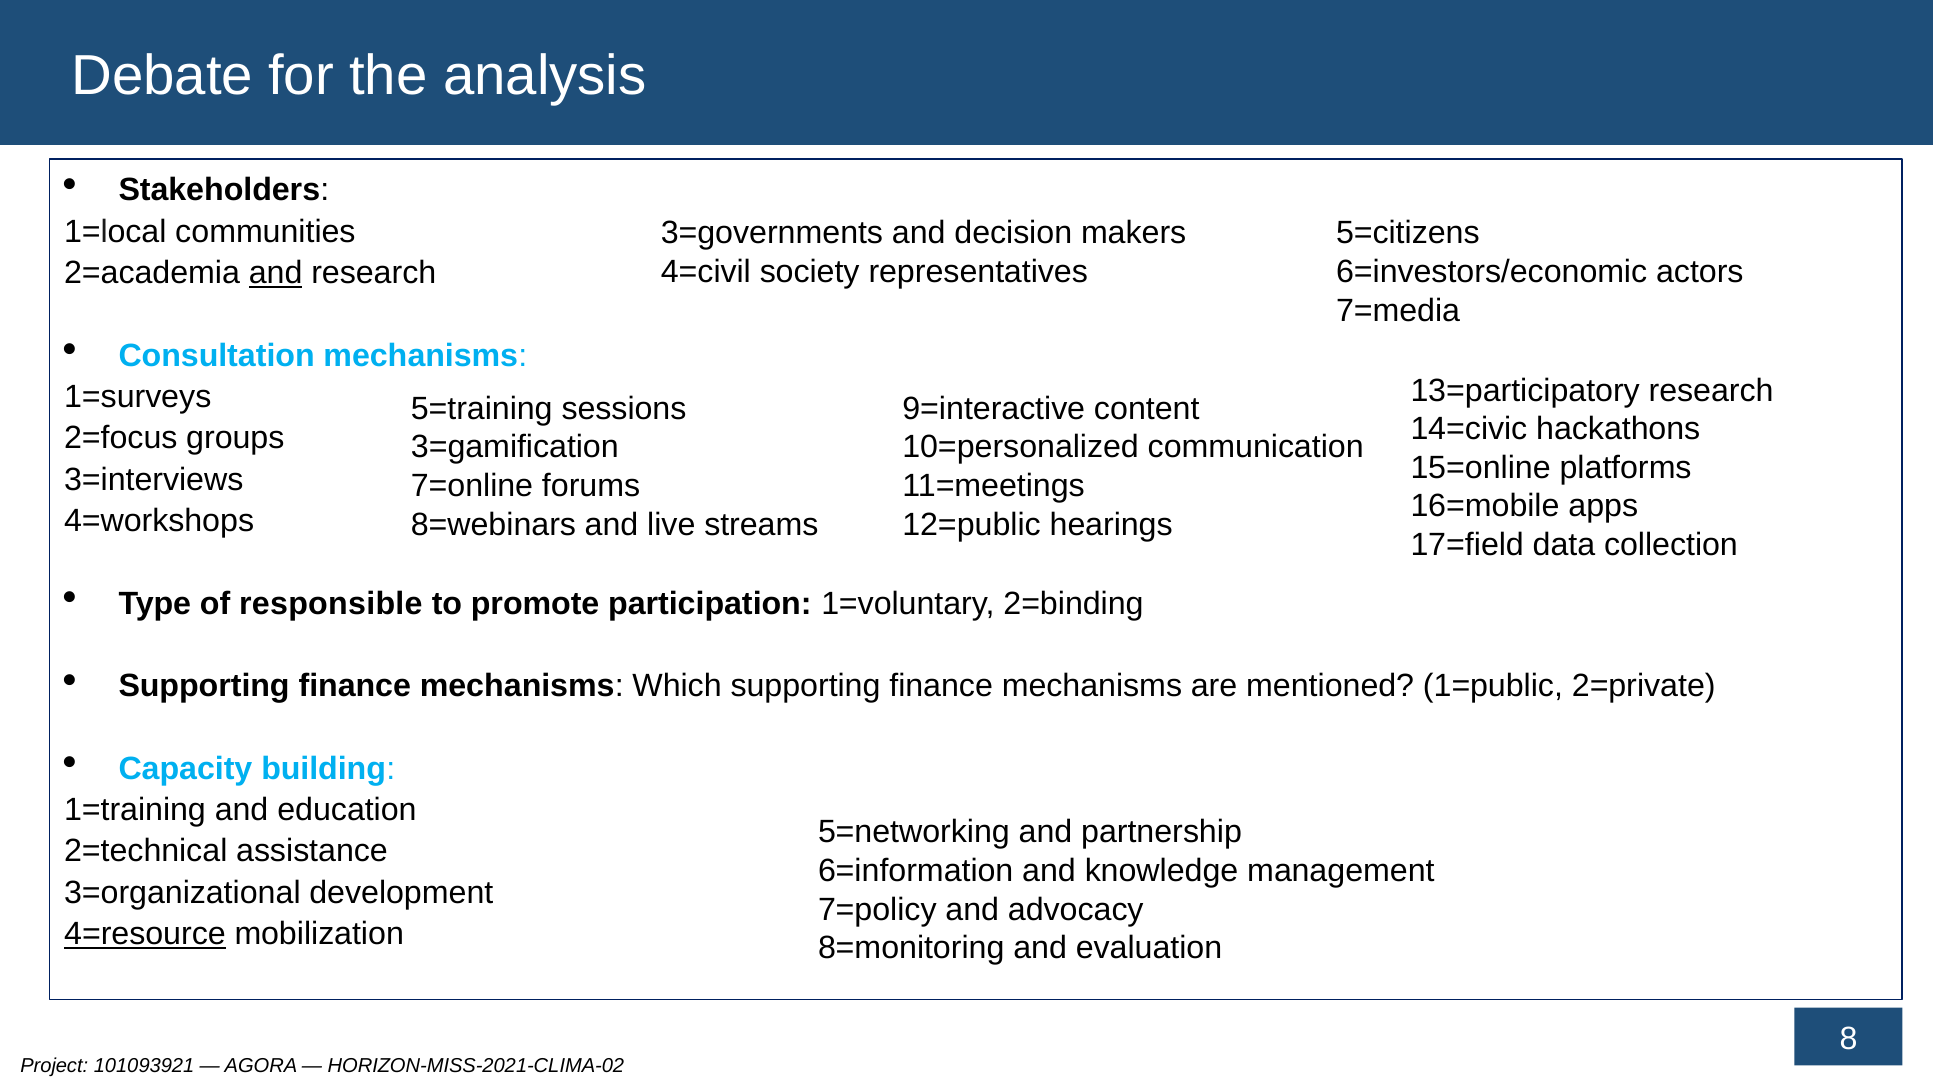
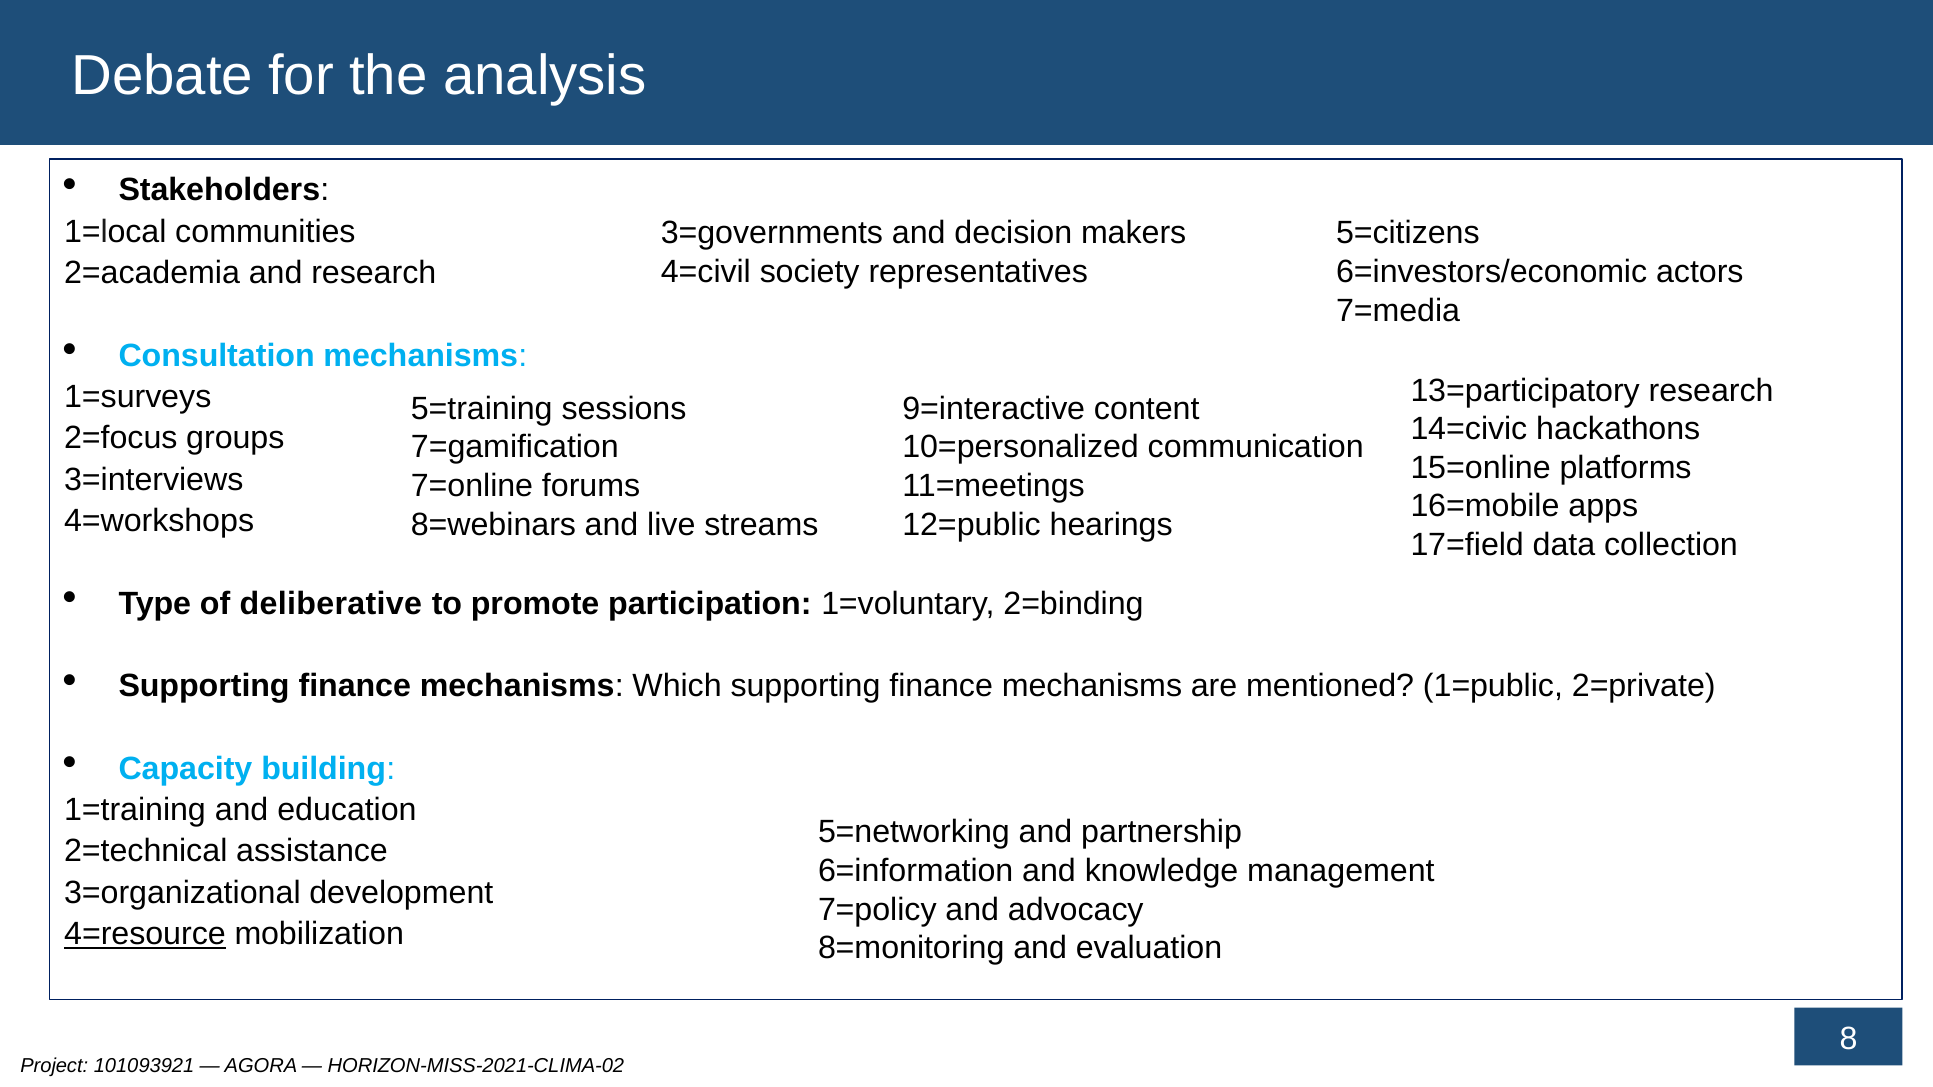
and at (276, 273) underline: present -> none
3=gamification: 3=gamification -> 7=gamification
responsible: responsible -> deliberative
